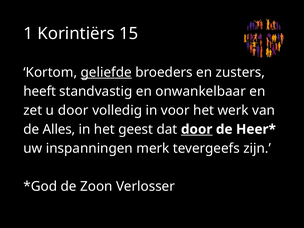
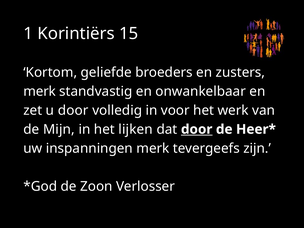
geliefde underline: present -> none
heeft at (40, 91): heeft -> merk
Alles: Alles -> Mijn
geest: geest -> lijken
